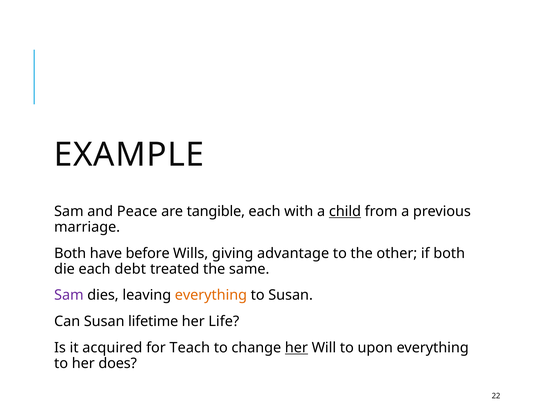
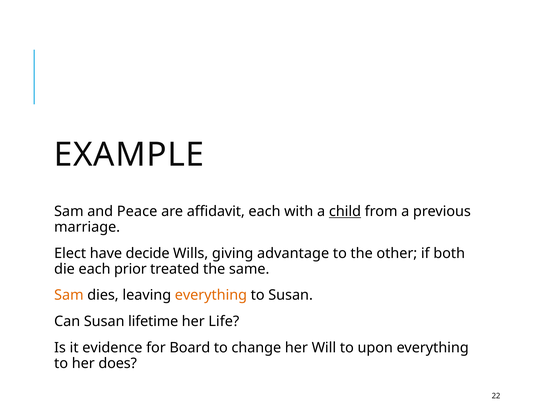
tangible: tangible -> affidavit
Both at (70, 253): Both -> Elect
before: before -> decide
debt: debt -> prior
Sam at (69, 295) colour: purple -> orange
acquired: acquired -> evidence
Teach: Teach -> Board
her at (296, 347) underline: present -> none
